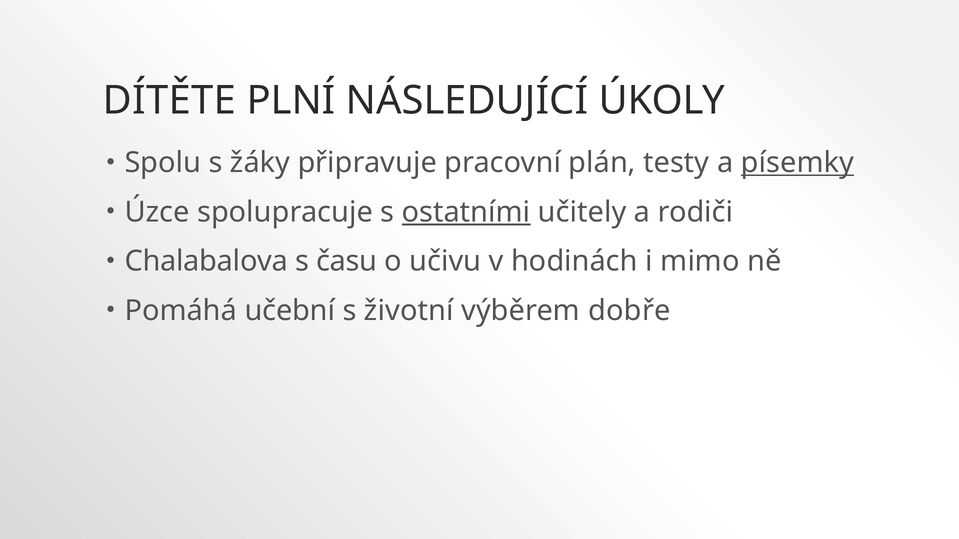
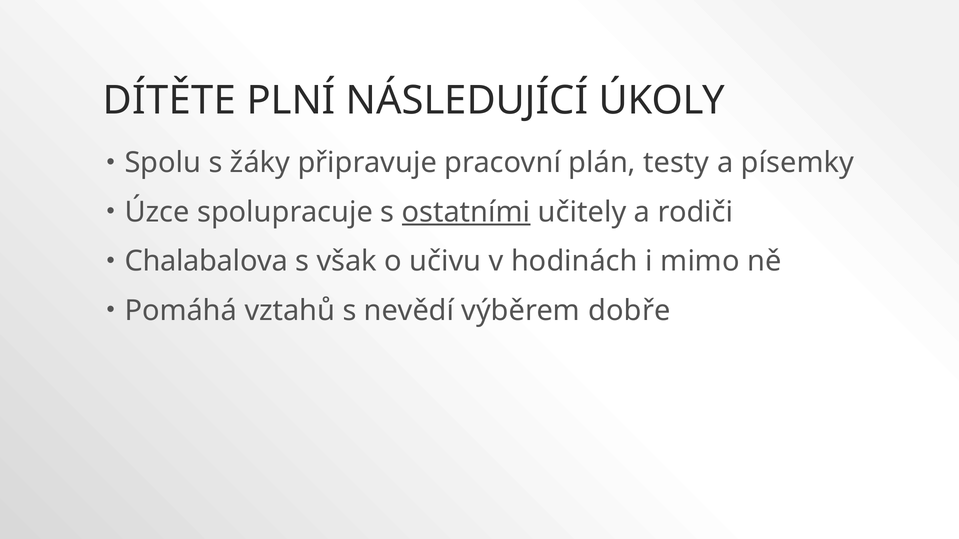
písemky underline: present -> none
času: času -> však
učební: učební -> vztahů
životní: životní -> nevědí
